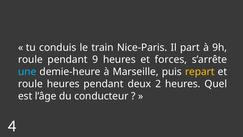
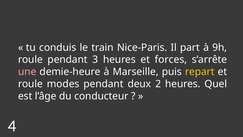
9: 9 -> 3
une colour: light blue -> pink
roule heures: heures -> modes
